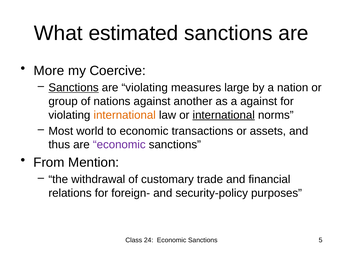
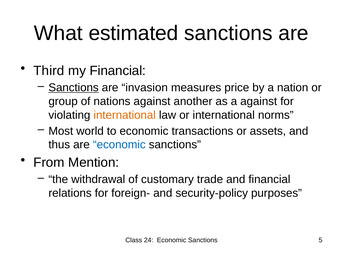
More: More -> Third
my Coercive: Coercive -> Financial
are violating: violating -> invasion
large: large -> price
international at (224, 115) underline: present -> none
economic at (119, 145) colour: purple -> blue
